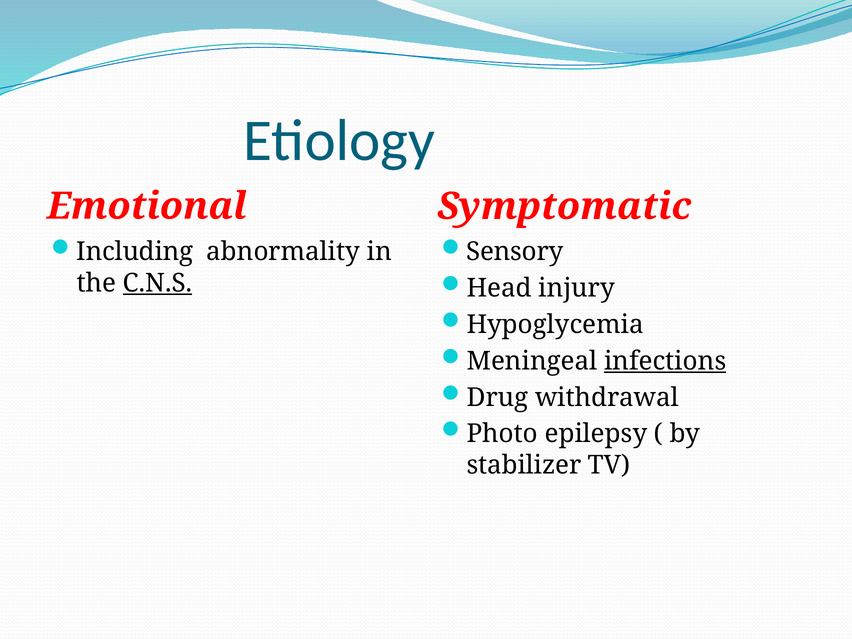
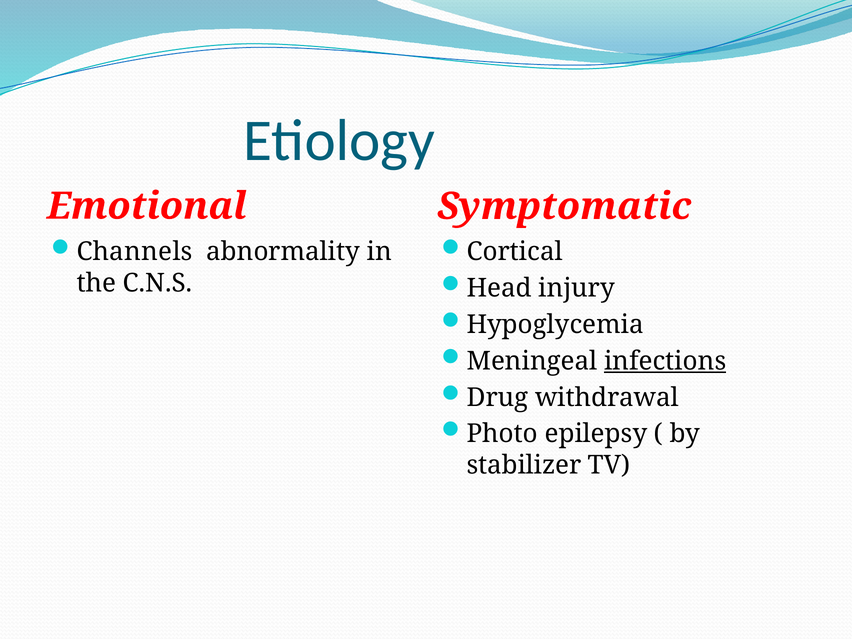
Including: Including -> Channels
Sensory: Sensory -> Cortical
C.N.S underline: present -> none
